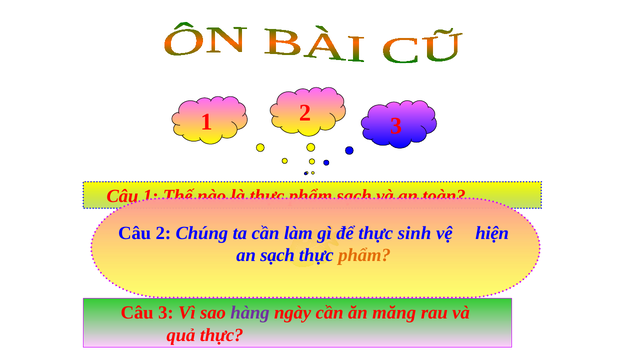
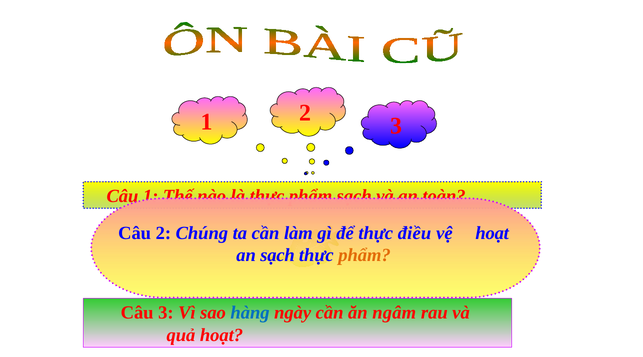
sinh: sinh -> điều
vệ hiện: hiện -> hoạt
hàng colour: purple -> blue
măng: măng -> ngâm
quả thực: thực -> hoạt
